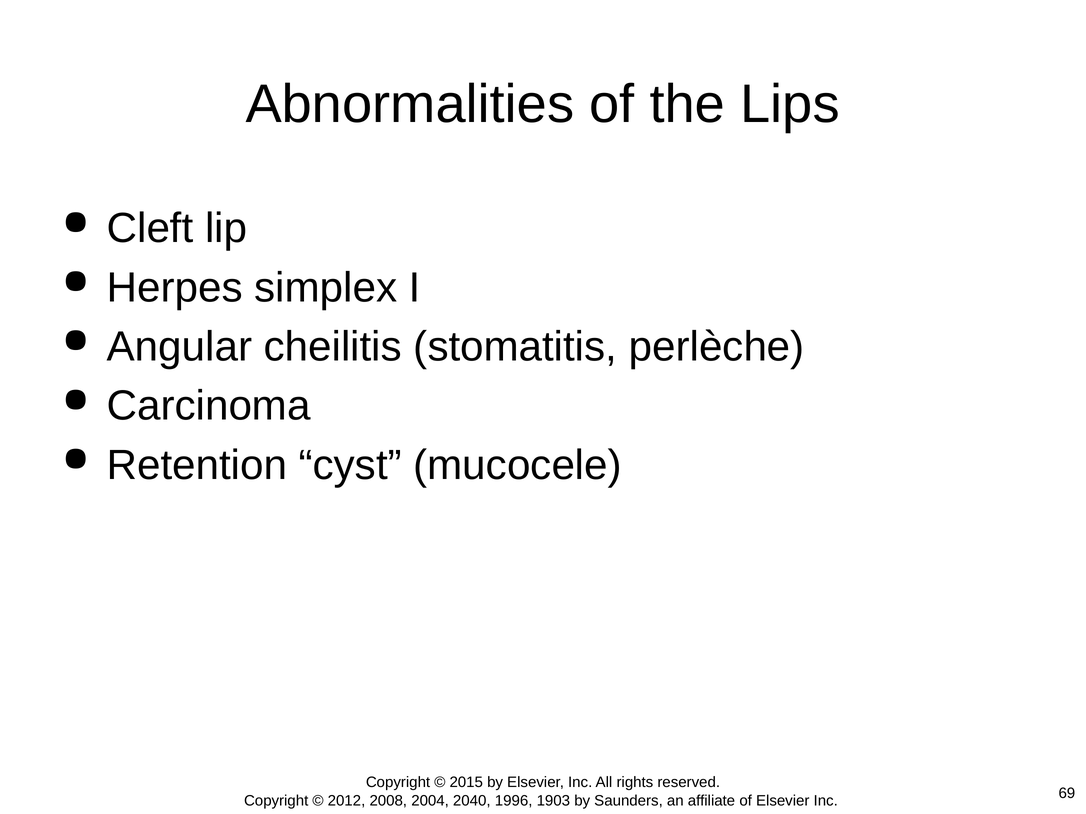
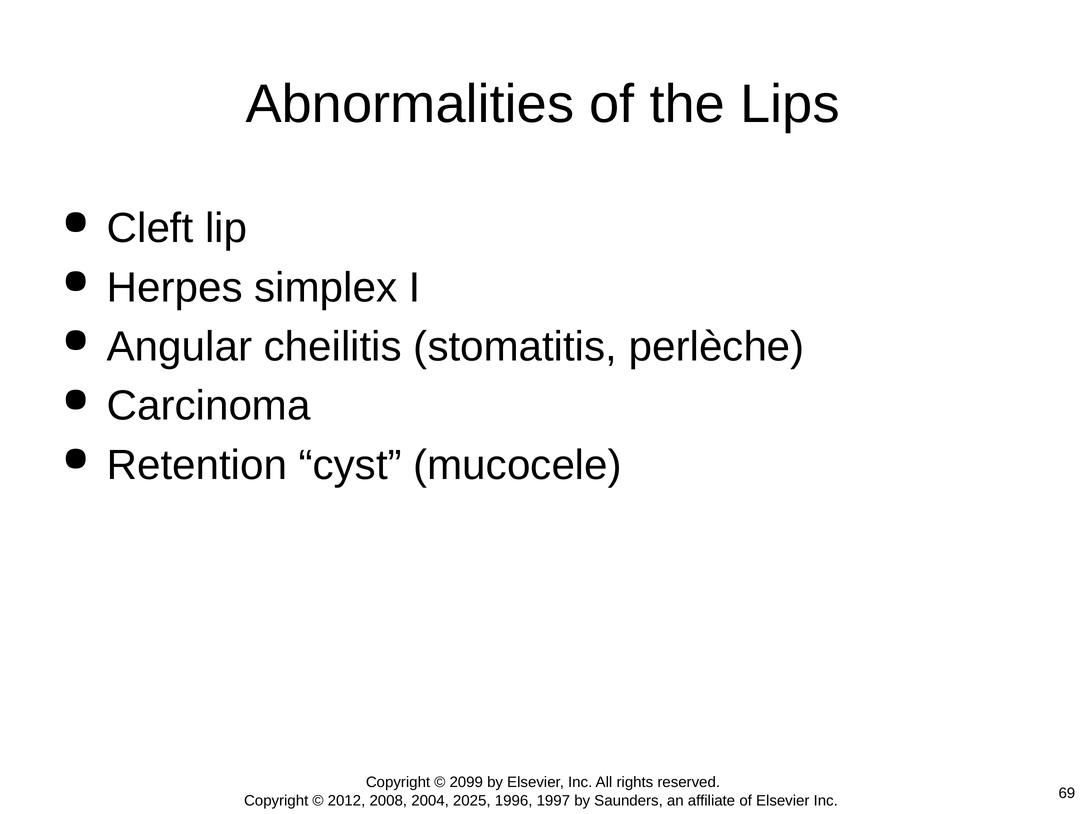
2015: 2015 -> 2099
2040: 2040 -> 2025
1903: 1903 -> 1997
